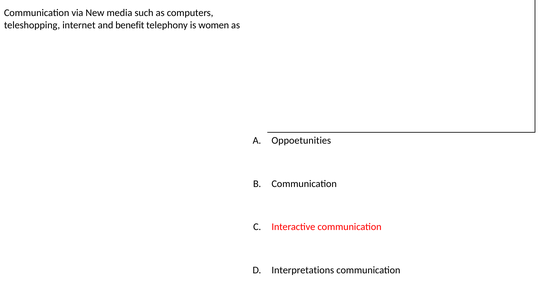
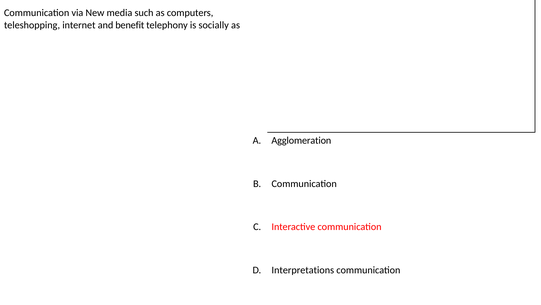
women: women -> socially
Oppoetunities: Oppoetunities -> Agglomeration
